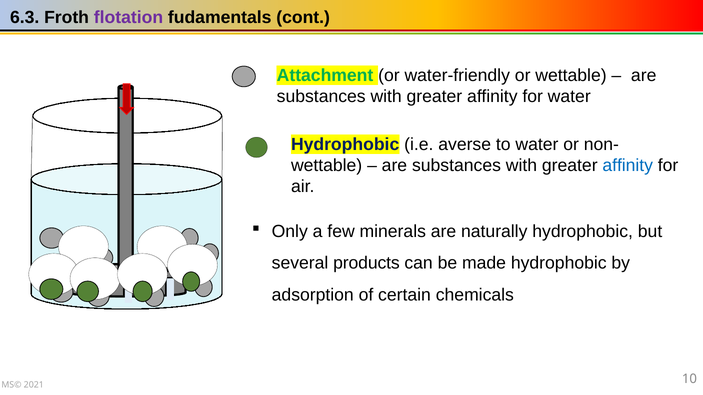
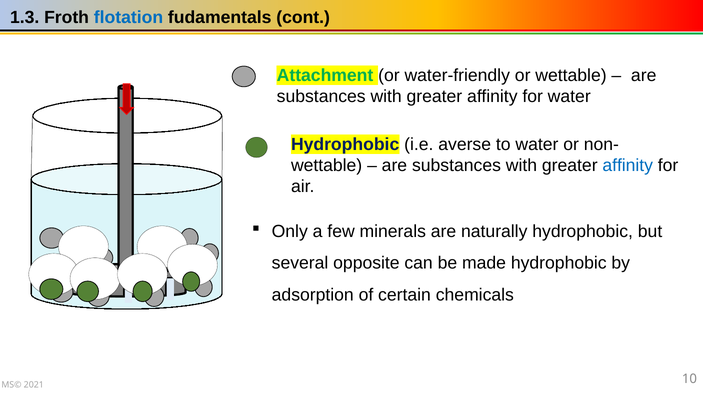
6.3: 6.3 -> 1.3
flotation colour: purple -> blue
products: products -> opposite
